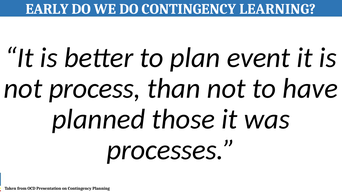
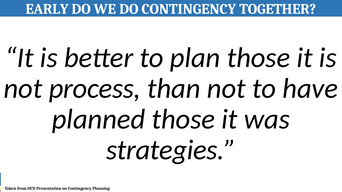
LEARNING: LEARNING -> TOGETHER
plan event: event -> those
processes: processes -> strategies
